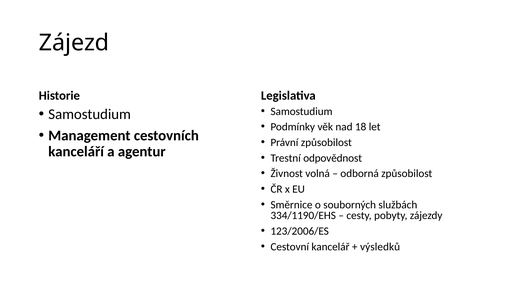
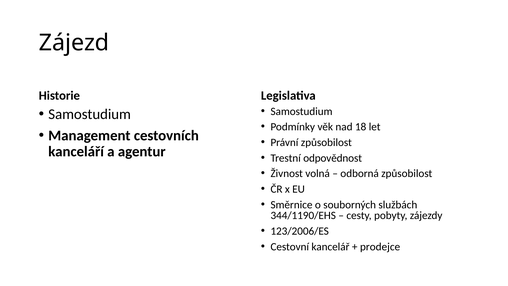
334/1190/EHS: 334/1190/EHS -> 344/1190/EHS
výsledků: výsledků -> prodejce
